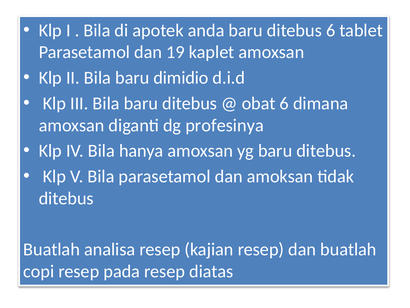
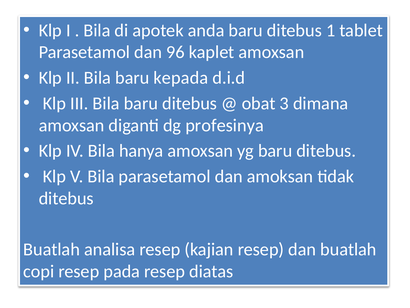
ditebus 6: 6 -> 1
19: 19 -> 96
dimidio: dimidio -> kepada
obat 6: 6 -> 3
